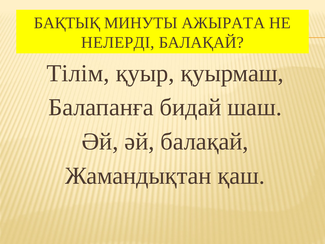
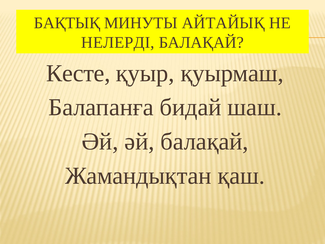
АЖЫРАТА: АЖЫРАТА -> АЙТАЙЫҚ
Тілім: Тілім -> Кесте
